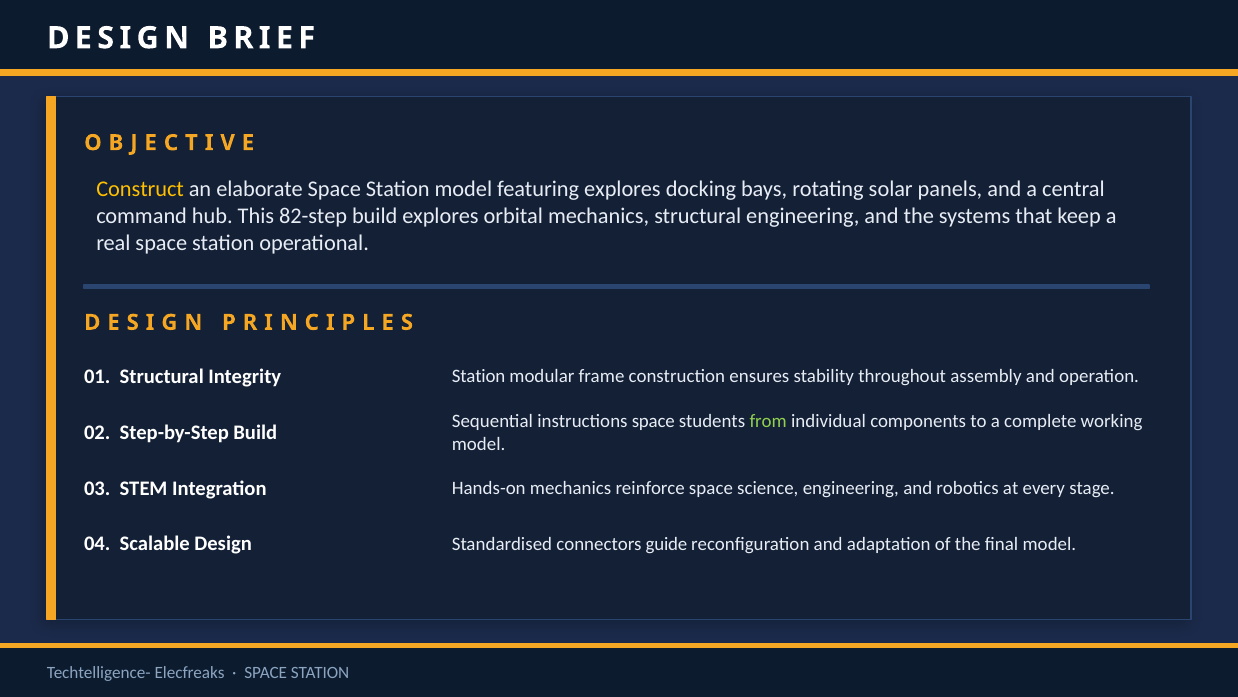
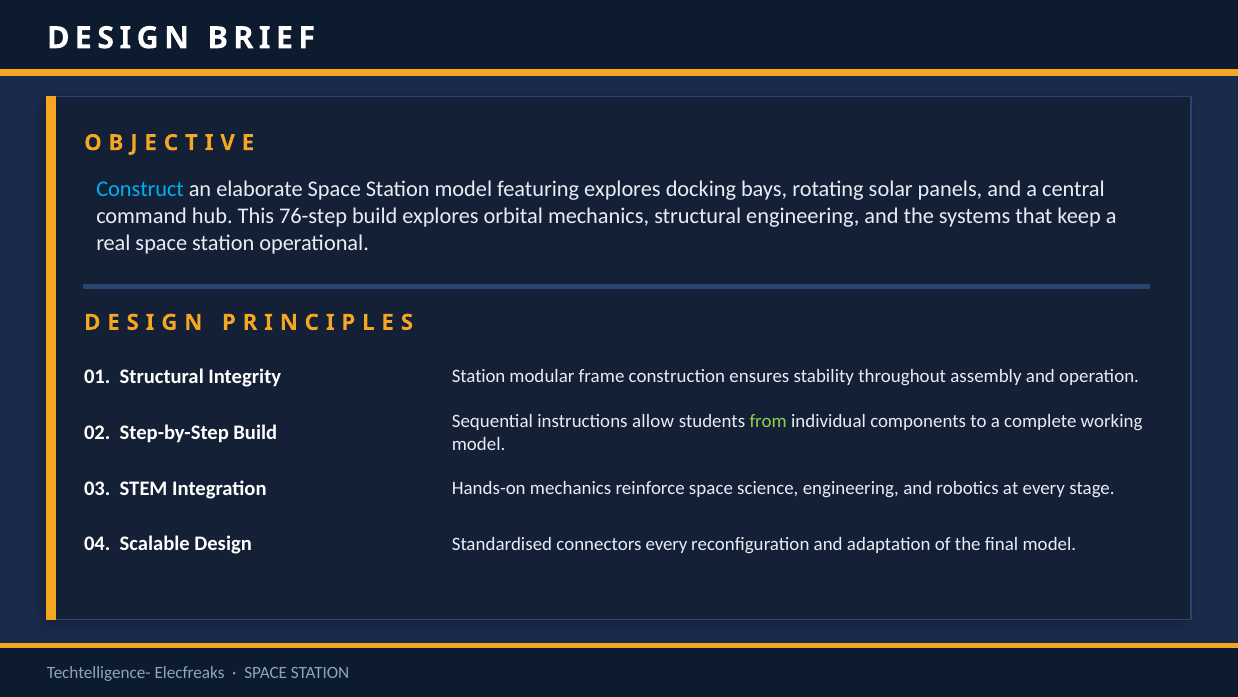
Construct colour: yellow -> light blue
82-step: 82-step -> 76-step
instructions space: space -> allow
connectors guide: guide -> every
